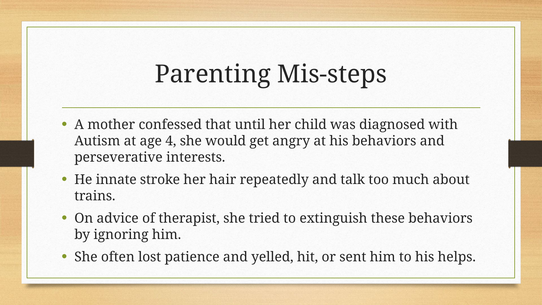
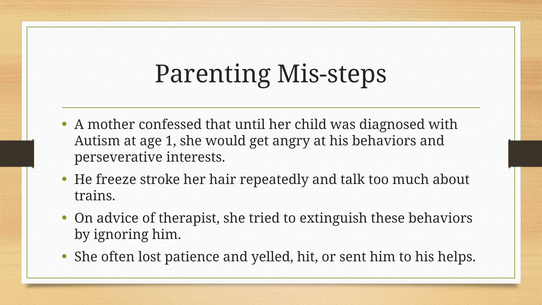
4: 4 -> 1
innate: innate -> freeze
